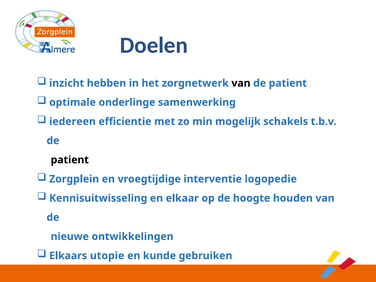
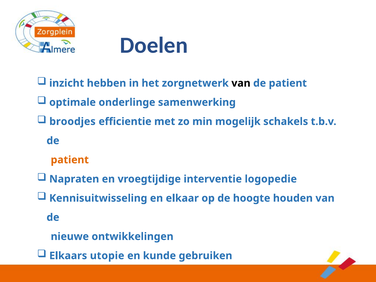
iedereen: iedereen -> broodjes
patient at (70, 160) colour: black -> orange
Zorgplein: Zorgplein -> Napraten
